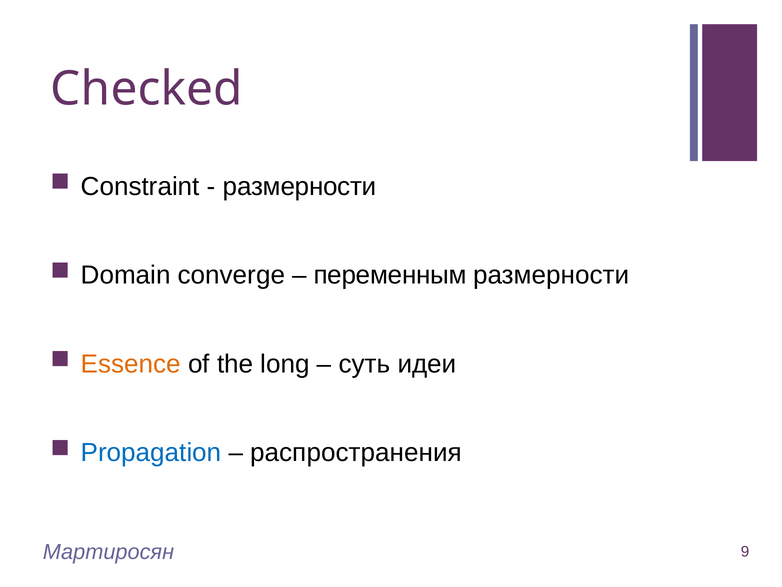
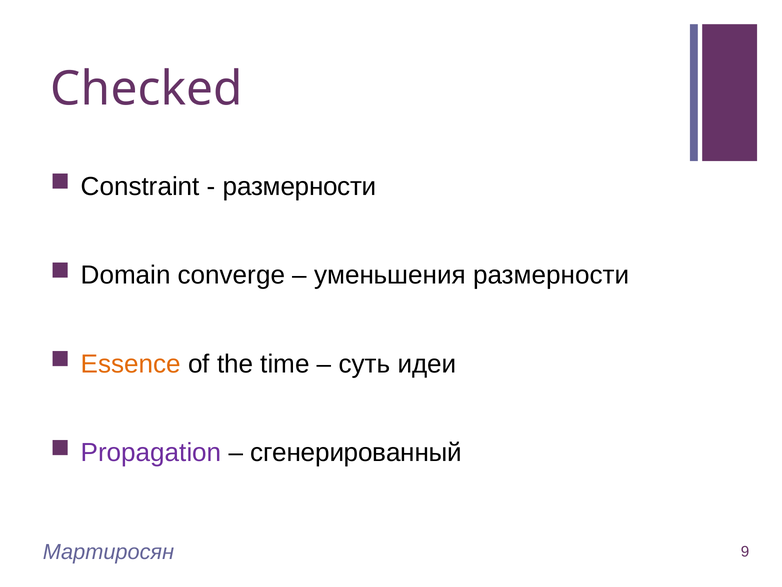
переменным: переменным -> уменьшения
long: long -> time
Propagation colour: blue -> purple
распространения: распространения -> сгенерированный
